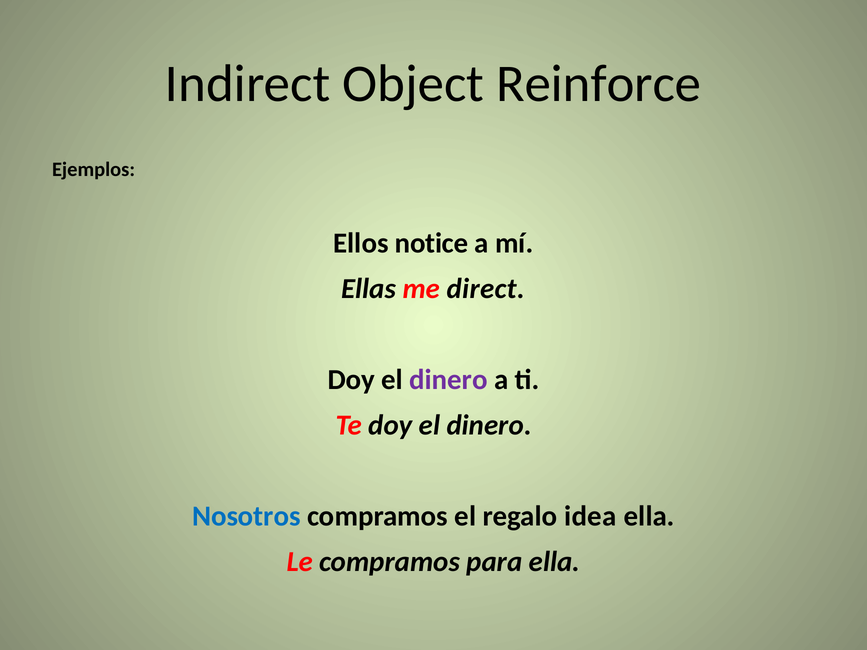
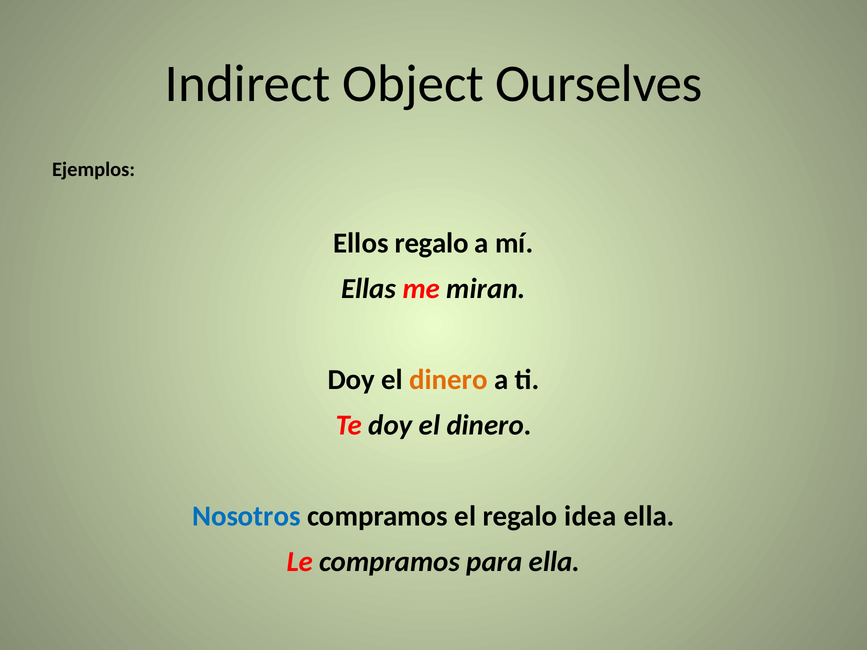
Reinforce: Reinforce -> Ourselves
Ellos notice: notice -> regalo
direct: direct -> miran
dinero at (448, 380) colour: purple -> orange
